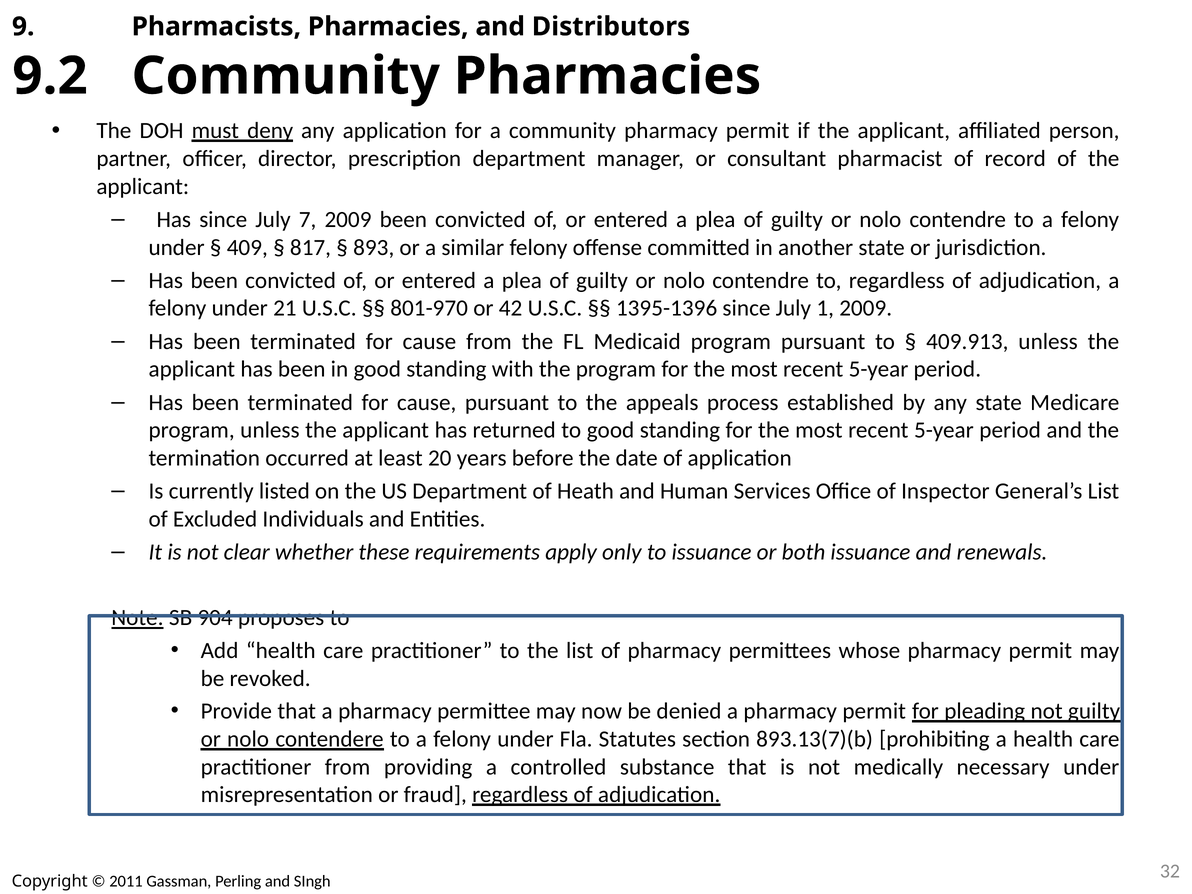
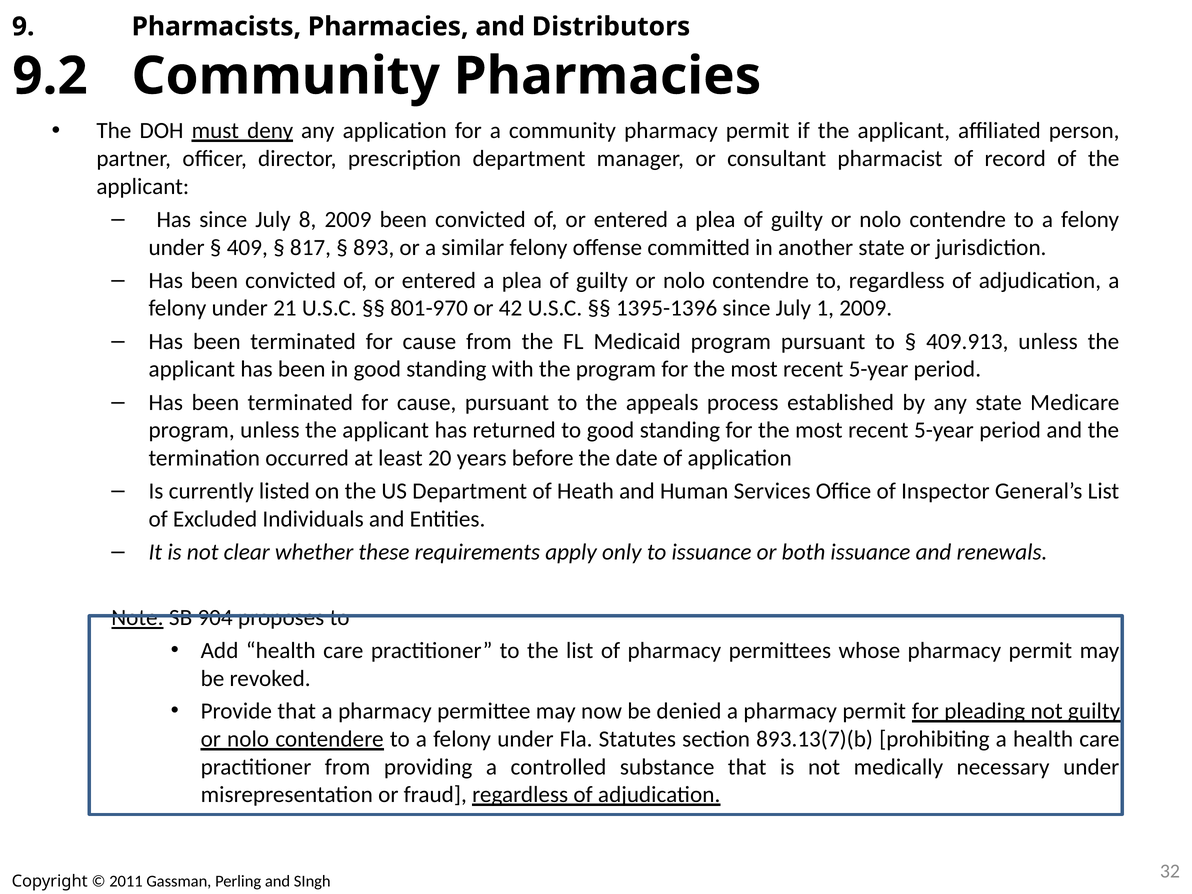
7: 7 -> 8
